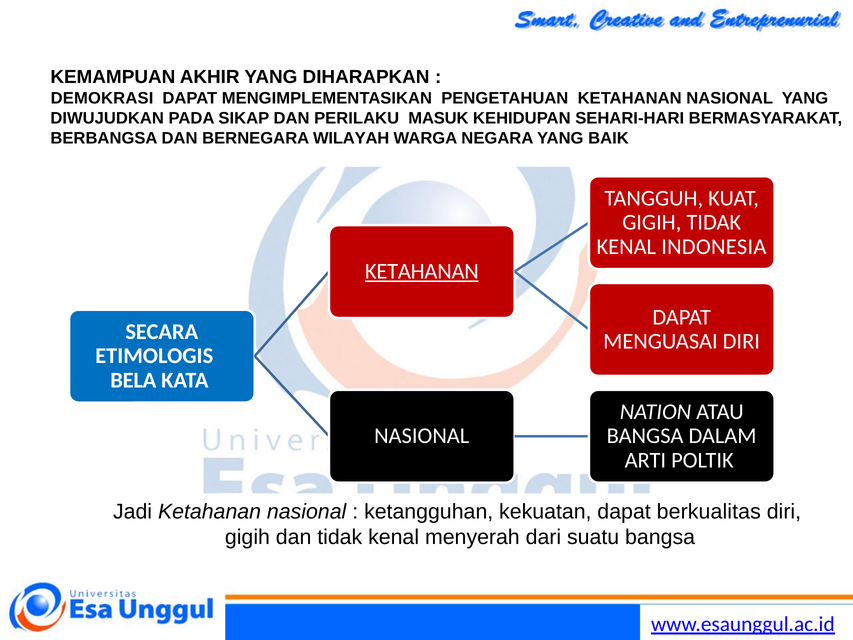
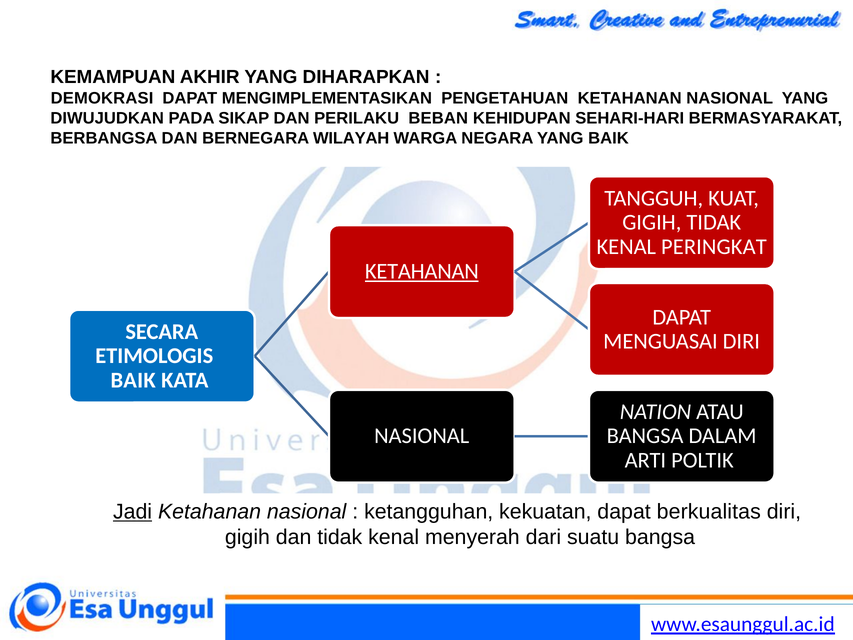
MASUK: MASUK -> BEBAN
INDONESIA: INDONESIA -> PERINGKAT
BELA at (133, 380): BELA -> BAIK
Jadi underline: none -> present
